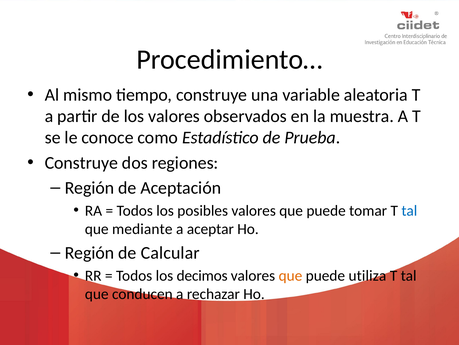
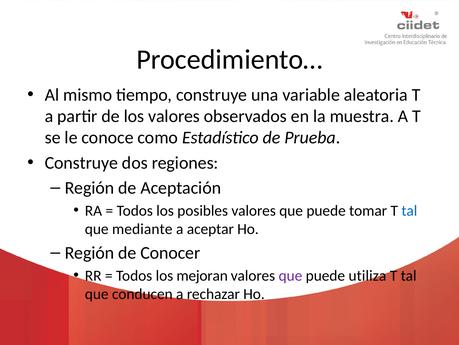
Calcular: Calcular -> Conocer
decimos: decimos -> mejoran
que at (290, 275) colour: orange -> purple
